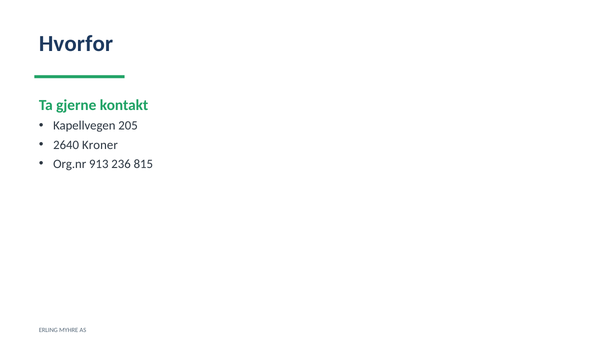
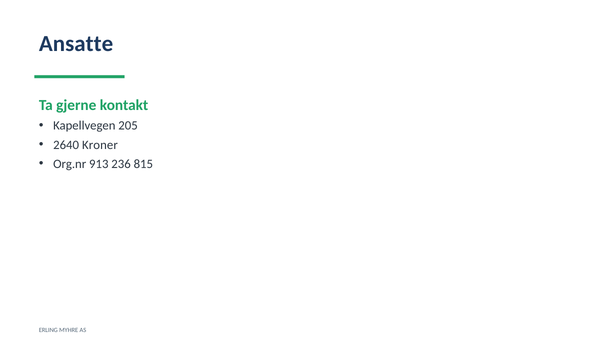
Hvorfor: Hvorfor -> Ansatte
